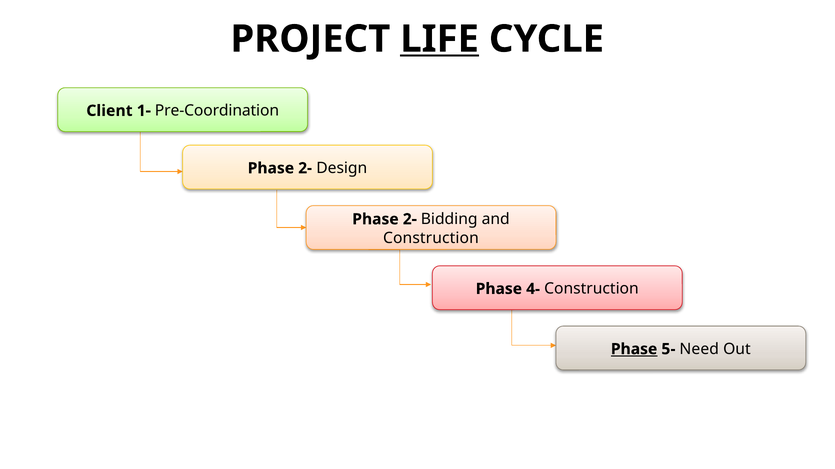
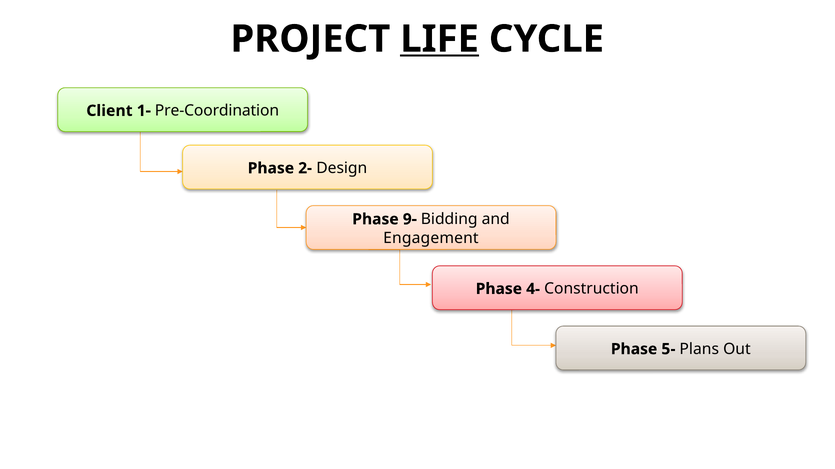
2- at (410, 220): 2- -> 9-
Construction at (431, 238): Construction -> Engagement
Phase at (634, 350) underline: present -> none
Need: Need -> Plans
